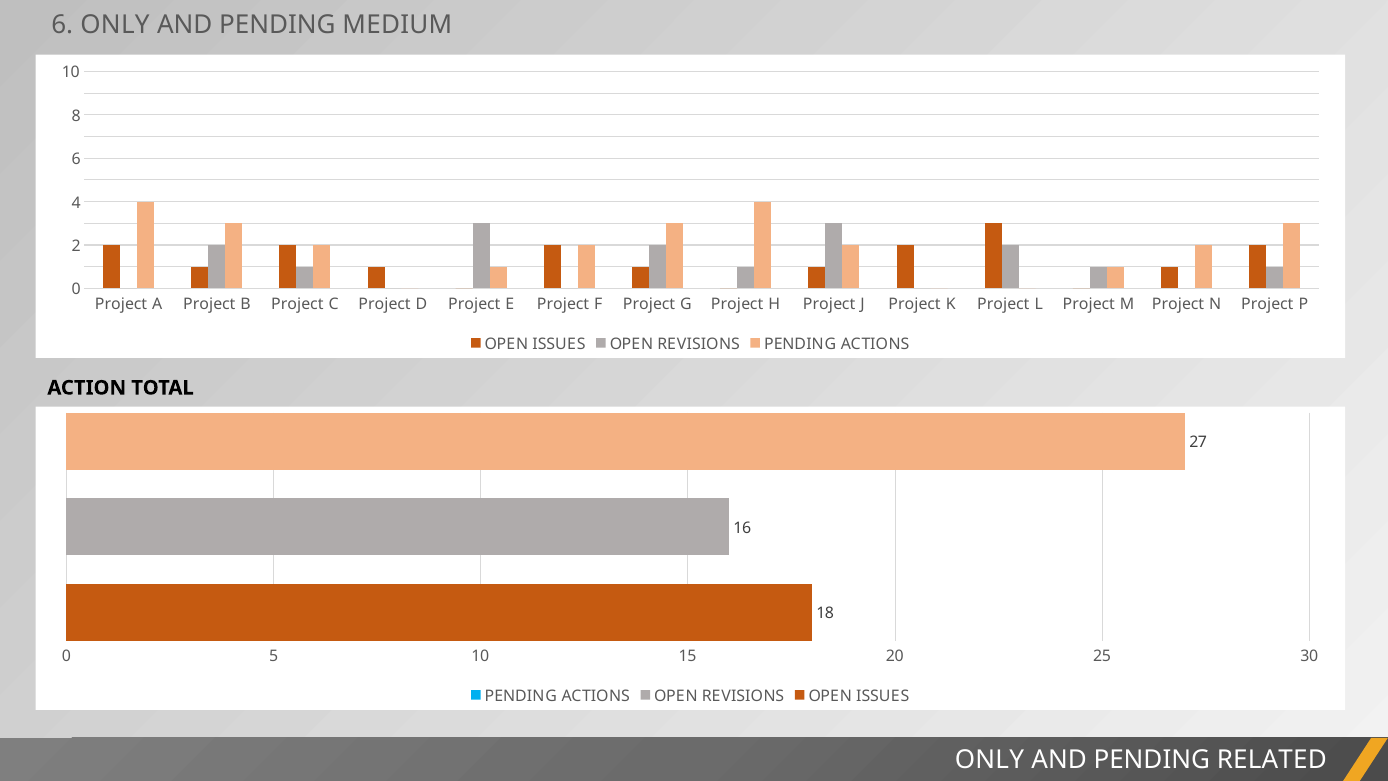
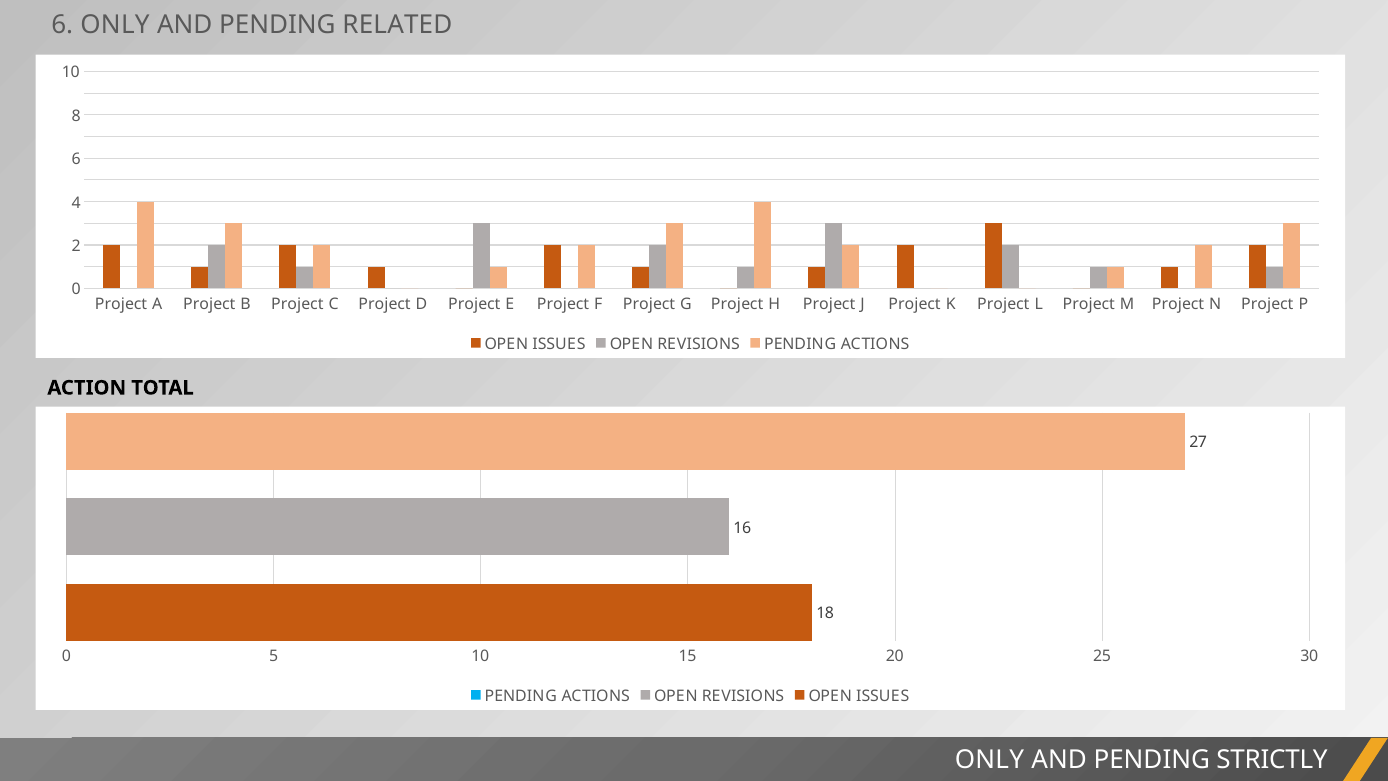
MEDIUM: MEDIUM -> RELATED
RELATED: RELATED -> STRICTLY
